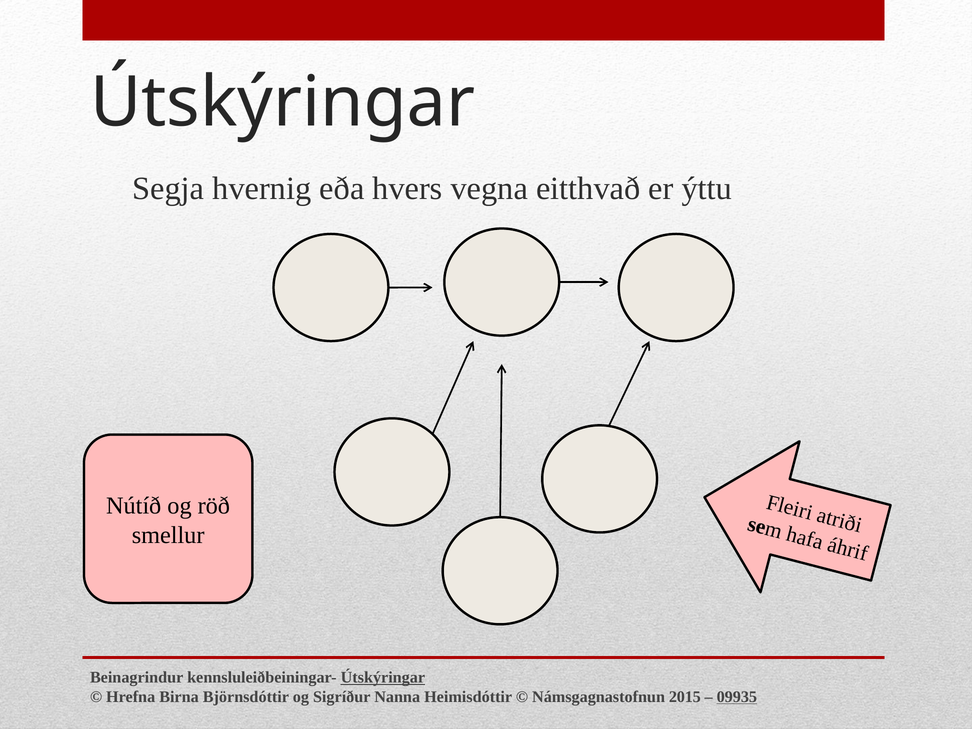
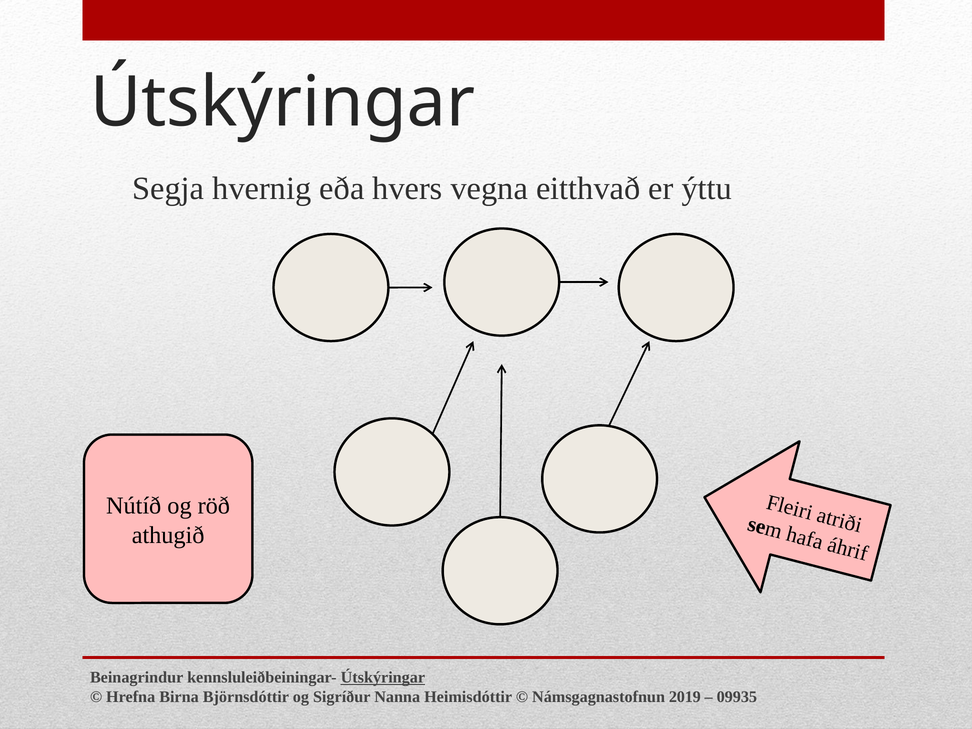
smellur: smellur -> athugið
2015: 2015 -> 2019
09935 underline: present -> none
